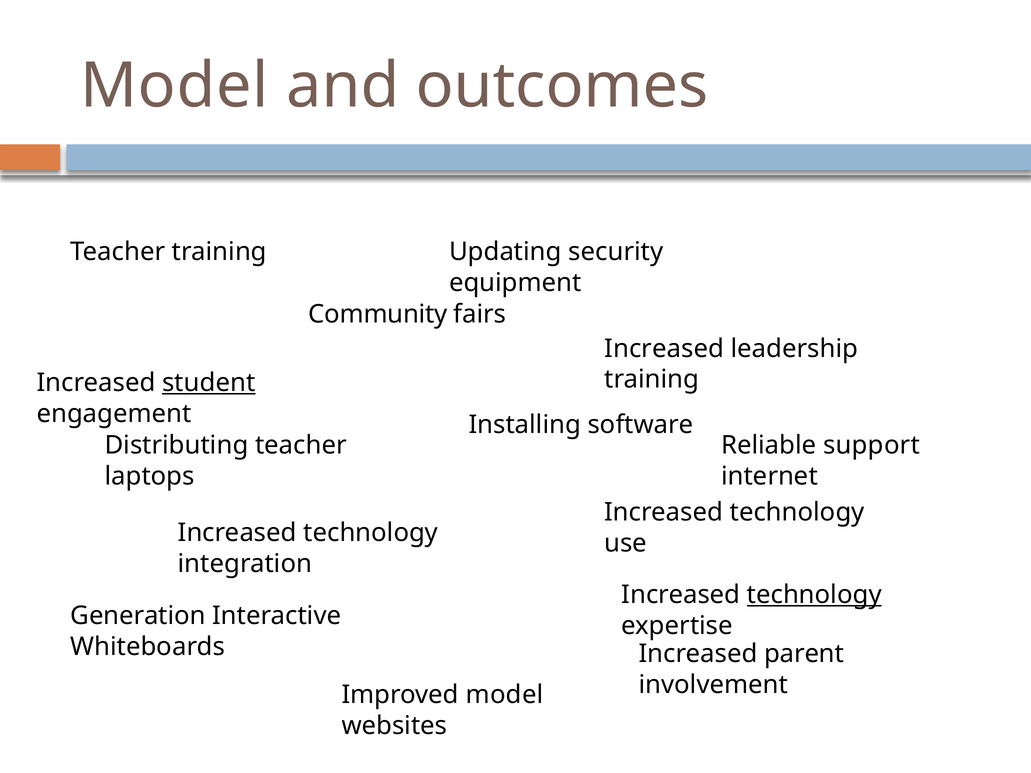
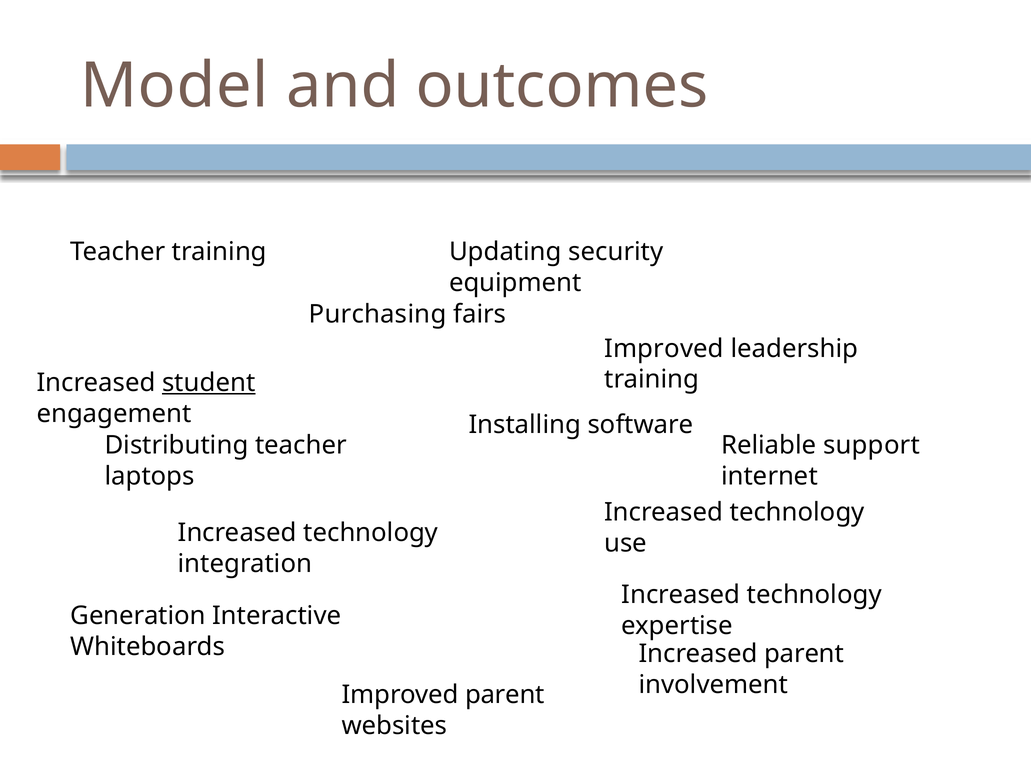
Community: Community -> Purchasing
Increased at (664, 349): Increased -> Improved
technology at (814, 595) underline: present -> none
Improved model: model -> parent
